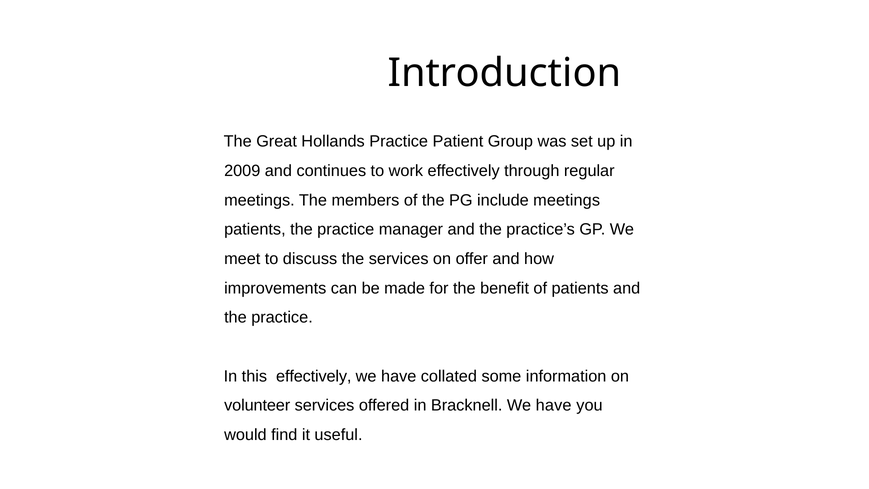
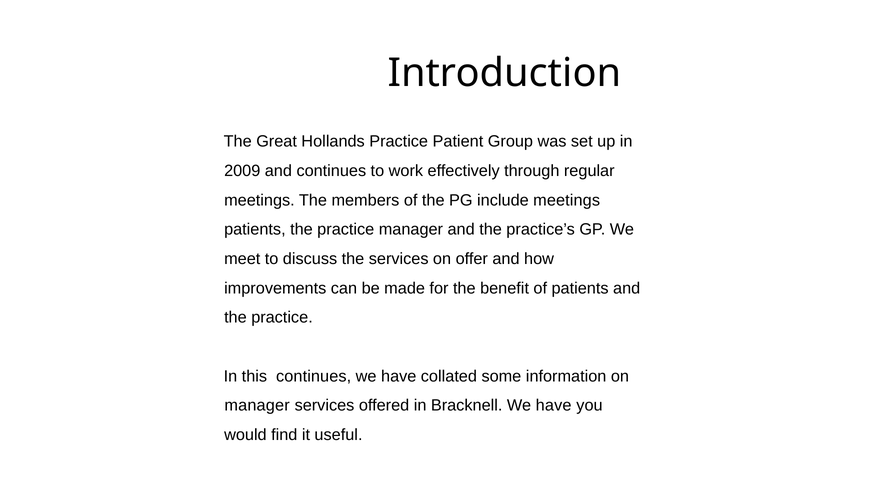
this effectively: effectively -> continues
volunteer at (257, 405): volunteer -> manager
